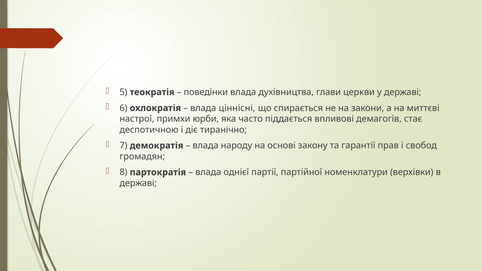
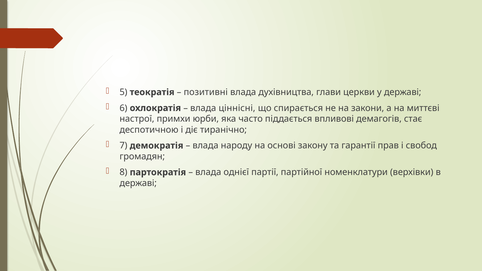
поведінки: поведінки -> позитивні
